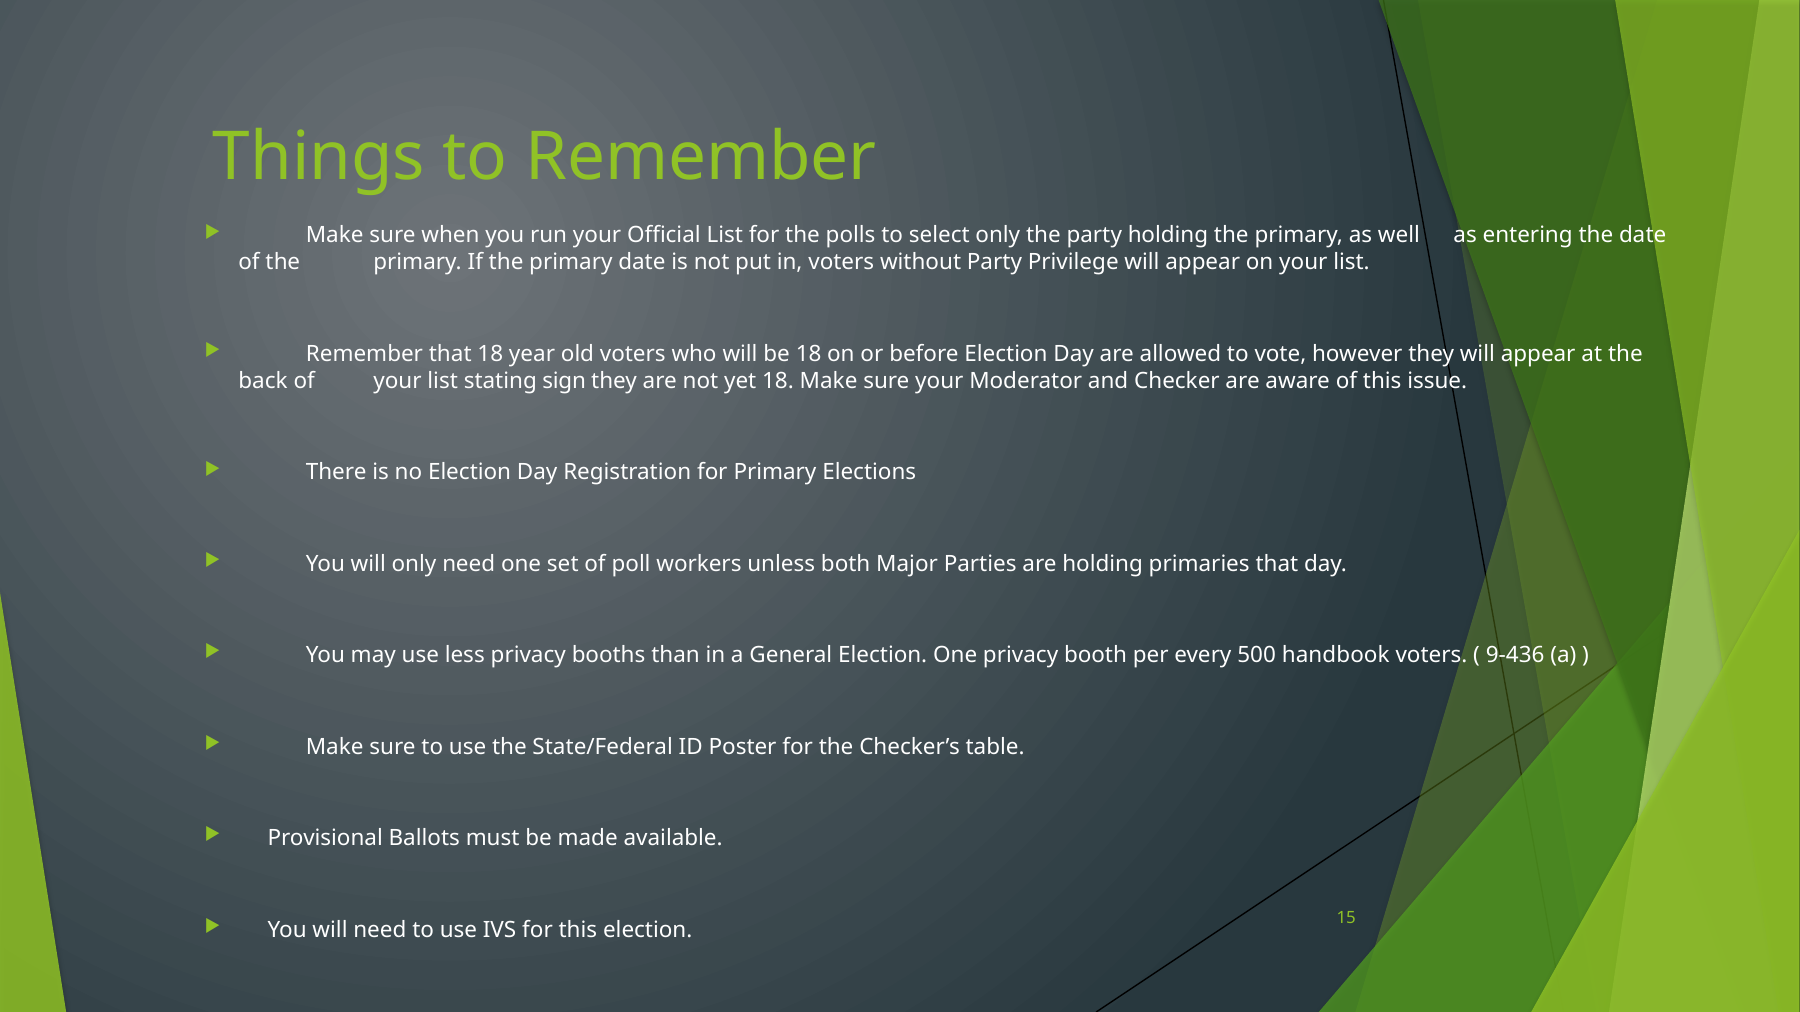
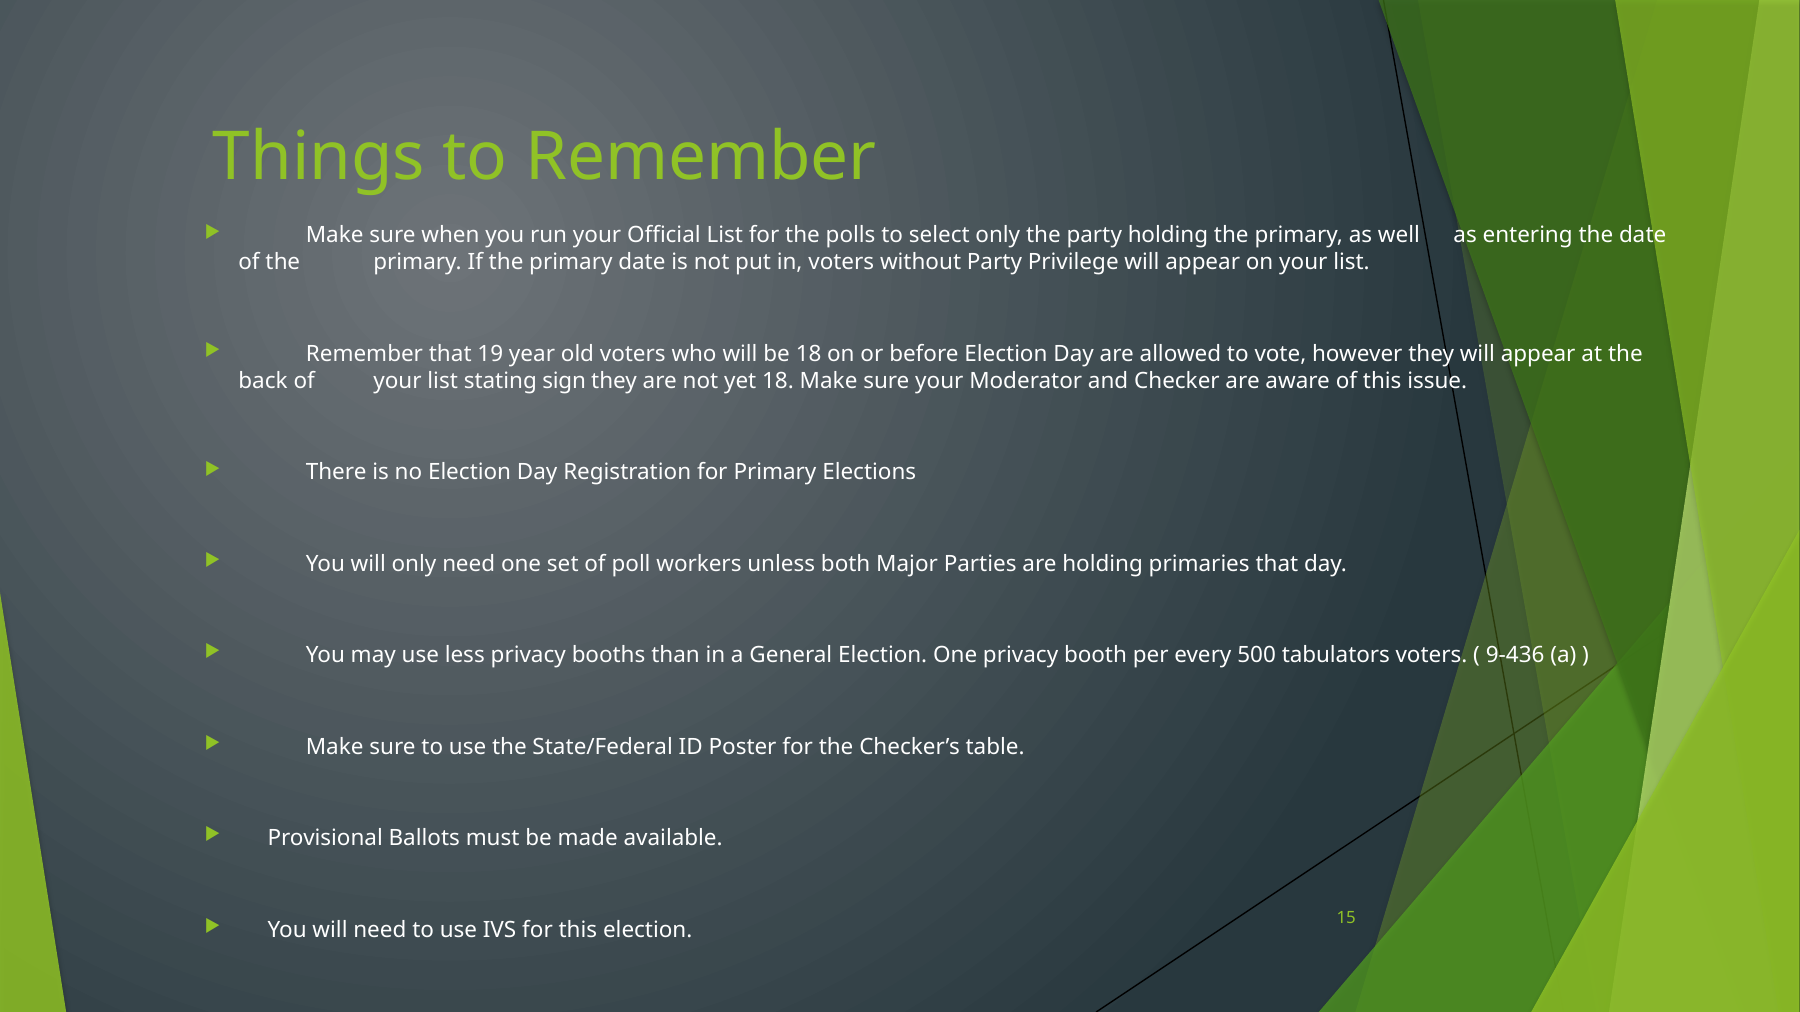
that 18: 18 -> 19
handbook: handbook -> tabulators
